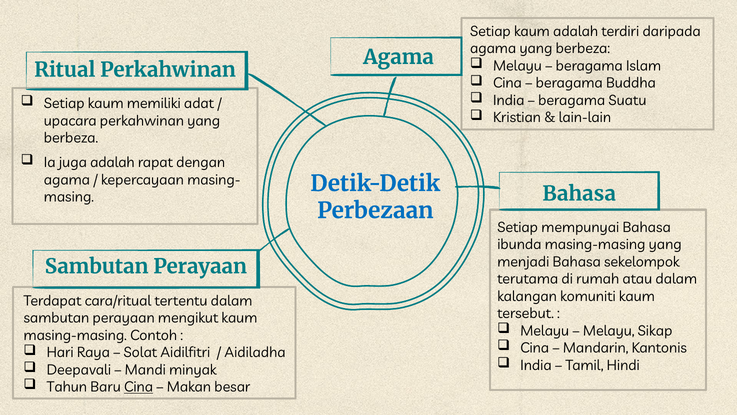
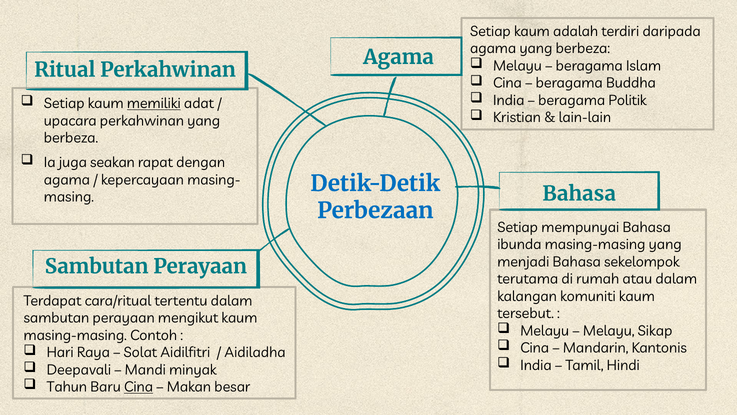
Suatu: Suatu -> Politik
memiliki underline: none -> present
juga adalah: adalah -> seakan
